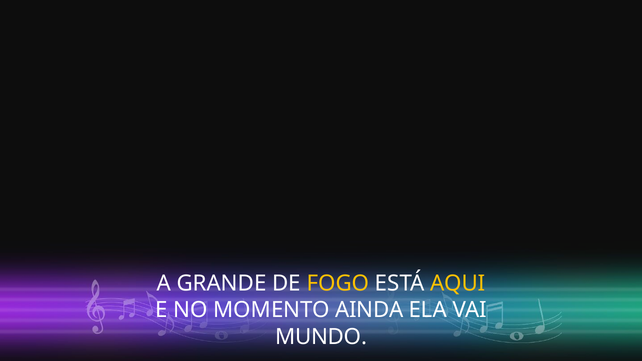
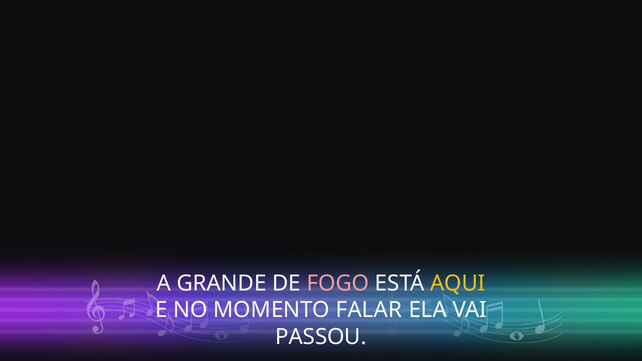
FOGO colour: yellow -> pink
AINDA: AINDA -> FALAR
MUNDO: MUNDO -> PASSOU
